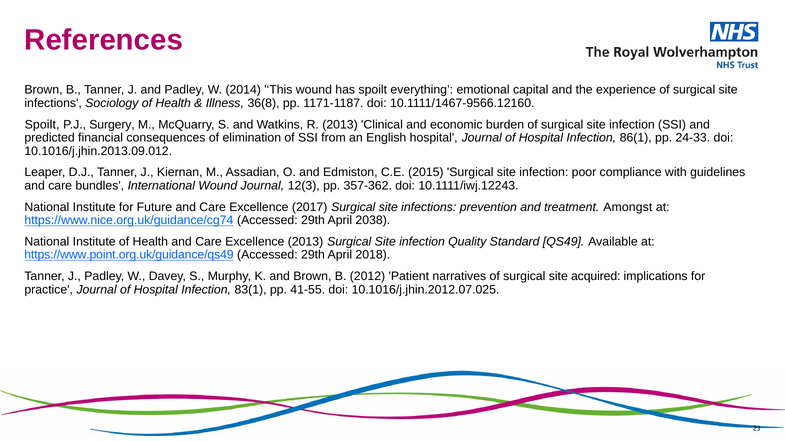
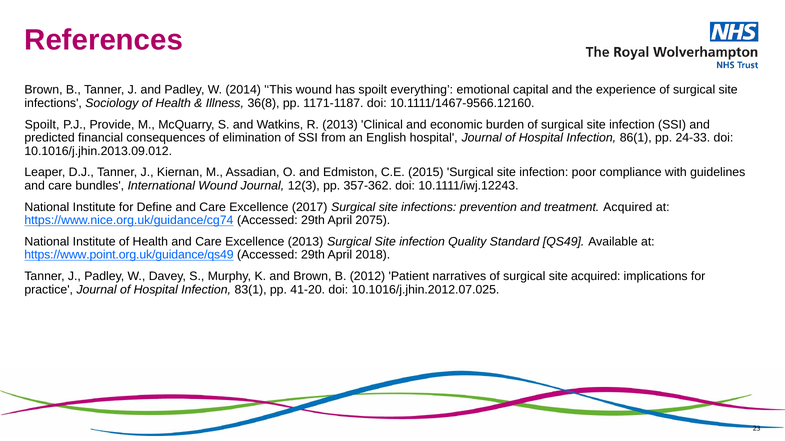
Surgery: Surgery -> Provide
Future: Future -> Define
treatment Amongst: Amongst -> Acquired
2038: 2038 -> 2075
41-55: 41-55 -> 41-20
